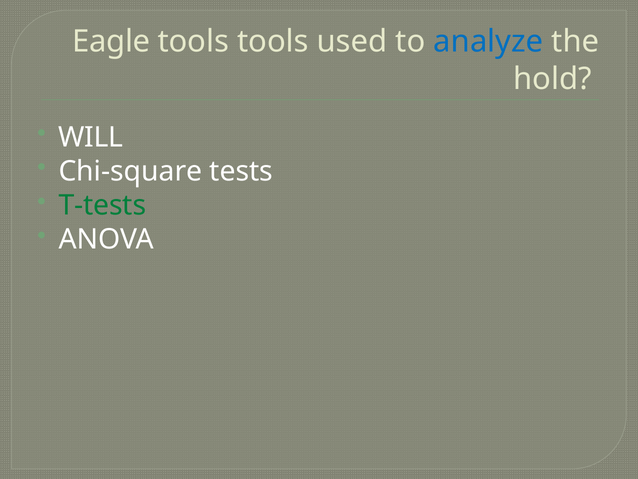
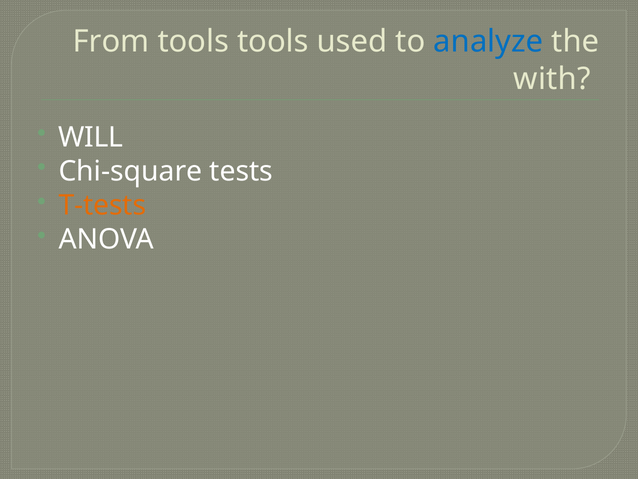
Eagle: Eagle -> From
hold: hold -> with
T-tests colour: green -> orange
